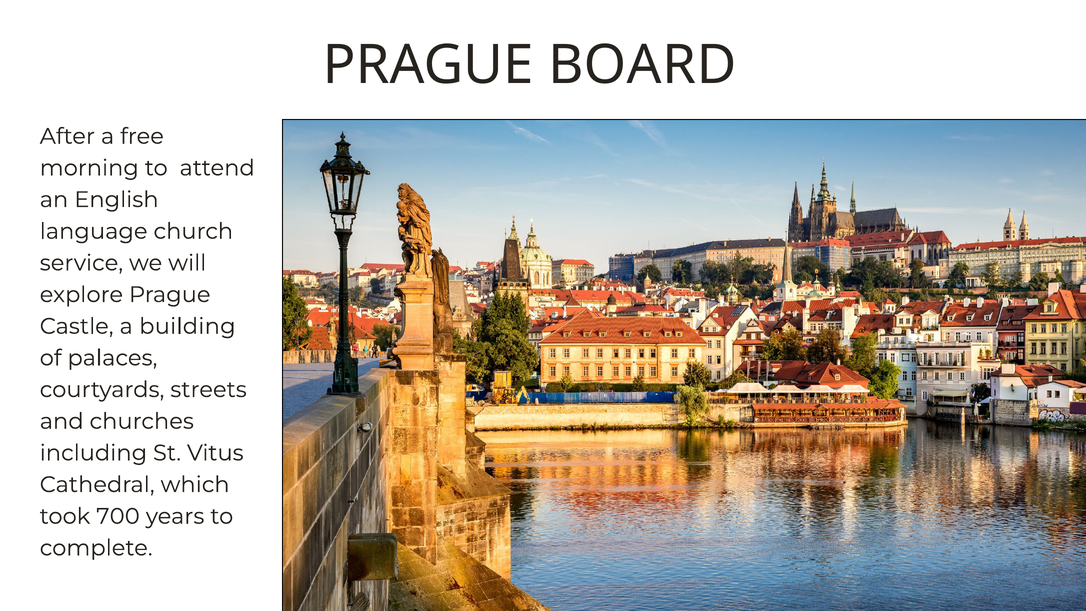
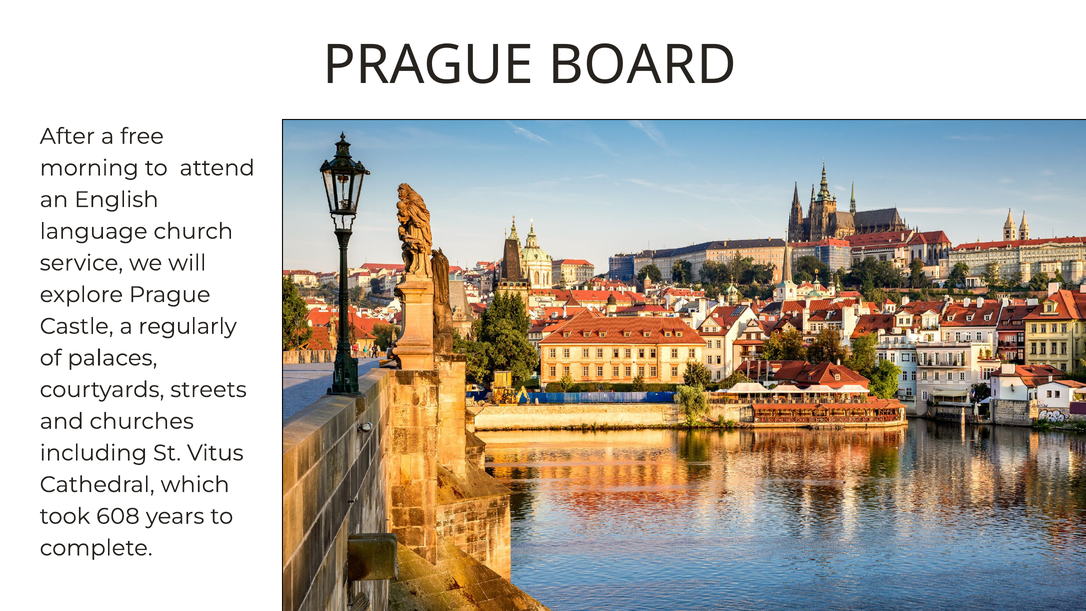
building: building -> regularly
700: 700 -> 608
